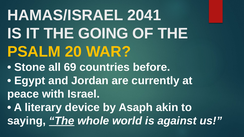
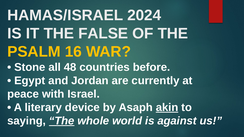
2041: 2041 -> 2024
GOING: GOING -> FALSE
20: 20 -> 16
69: 69 -> 48
akin underline: none -> present
